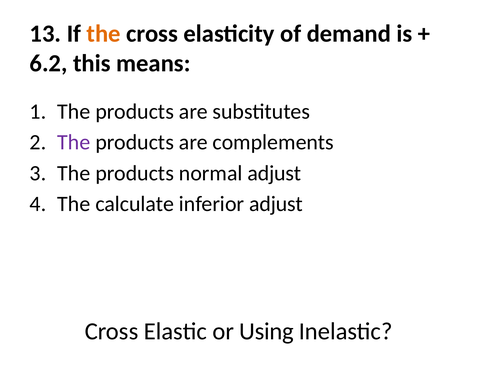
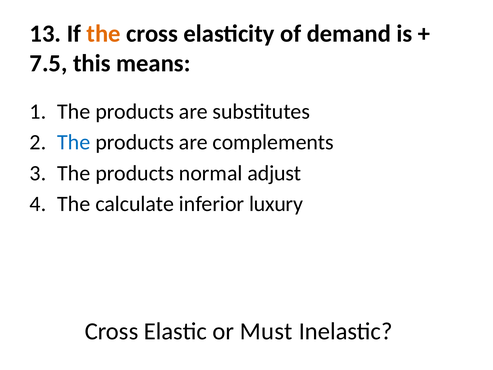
6.2: 6.2 -> 7.5
The at (74, 142) colour: purple -> blue
inferior adjust: adjust -> luxury
Using: Using -> Must
